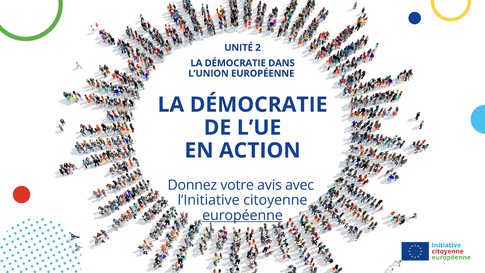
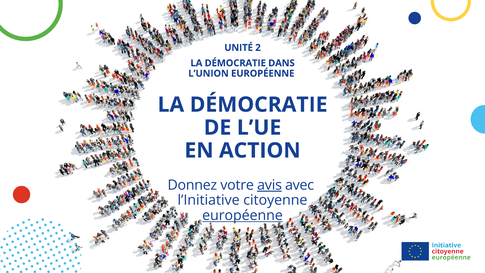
avis underline: none -> present
